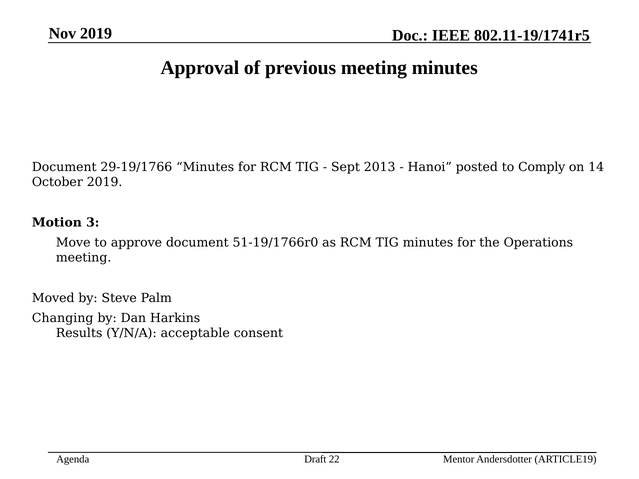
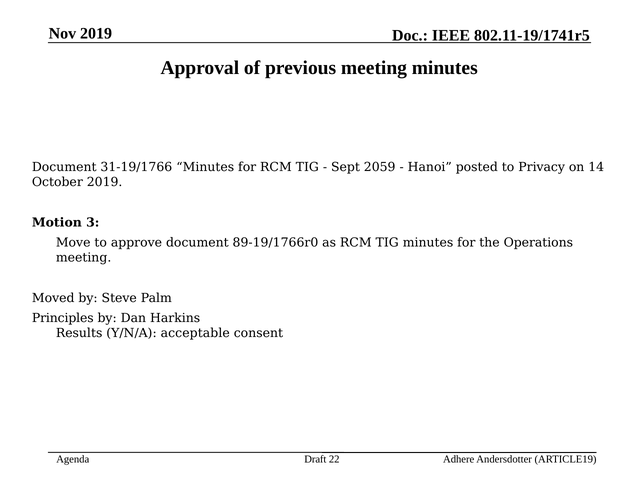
29-19/1766: 29-19/1766 -> 31-19/1766
2013: 2013 -> 2059
Comply: Comply -> Privacy
51-19/1766r0: 51-19/1766r0 -> 89-19/1766r0
Changing: Changing -> Principles
Mentor: Mentor -> Adhere
